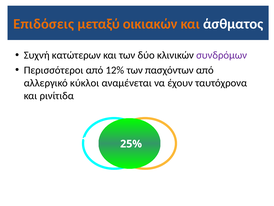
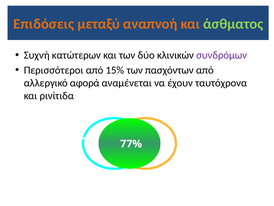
οικιακών: οικιακών -> αναπνοή
άσθματος colour: white -> light green
12%: 12% -> 15%
κύκλοι: κύκλοι -> αφορά
25%: 25% -> 77%
